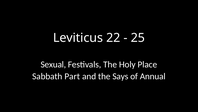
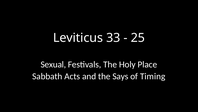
22: 22 -> 33
Part: Part -> Acts
Annual: Annual -> Timing
